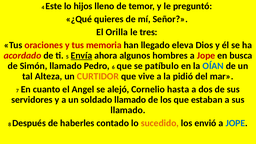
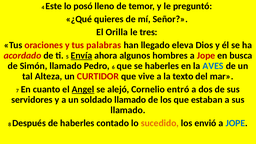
hijos: hijos -> posó
memoria: memoria -> palabras
se patíbulo: patíbulo -> haberles
OÍAN: OÍAN -> AVES
CURTIDOR colour: orange -> red
pidió: pidió -> texto
Angel underline: none -> present
hasta: hasta -> entró
